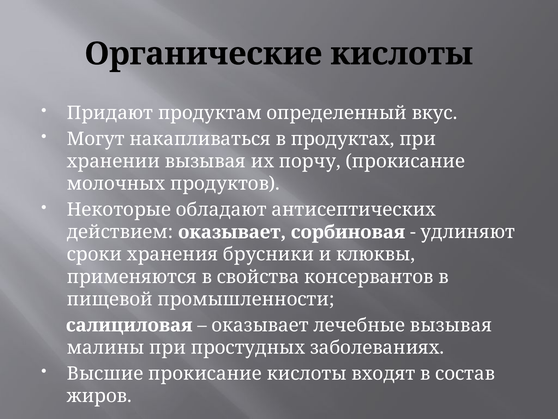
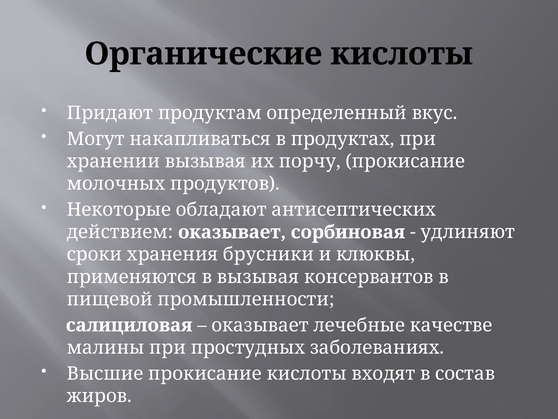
в свойства: свойства -> вызывая
лечебные вызывая: вызывая -> качестве
